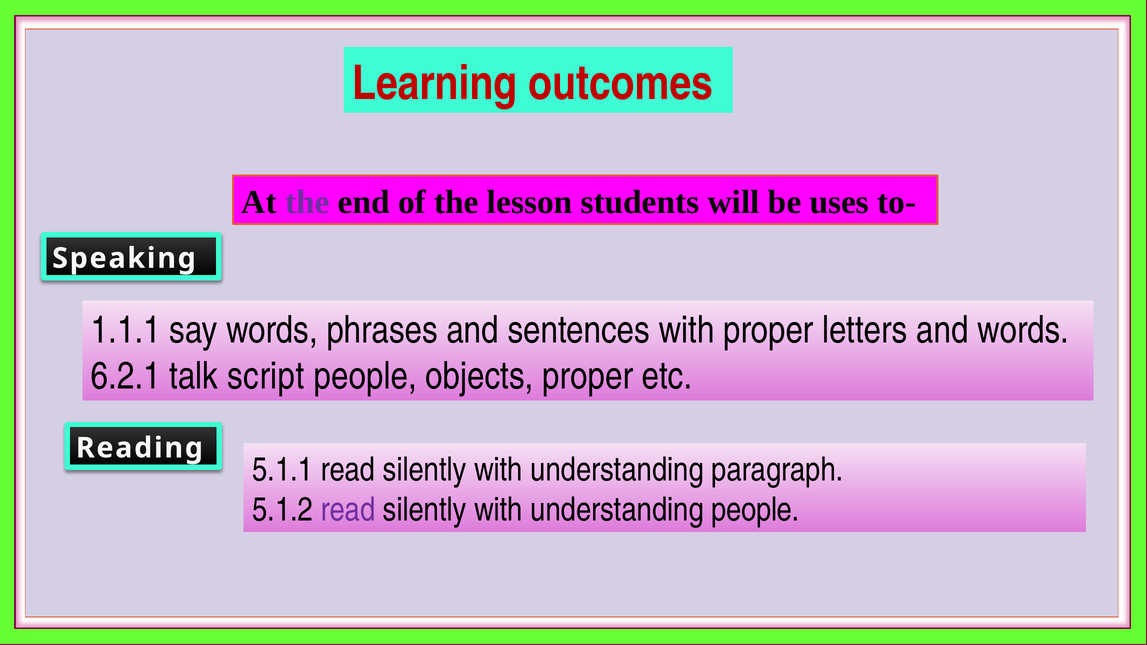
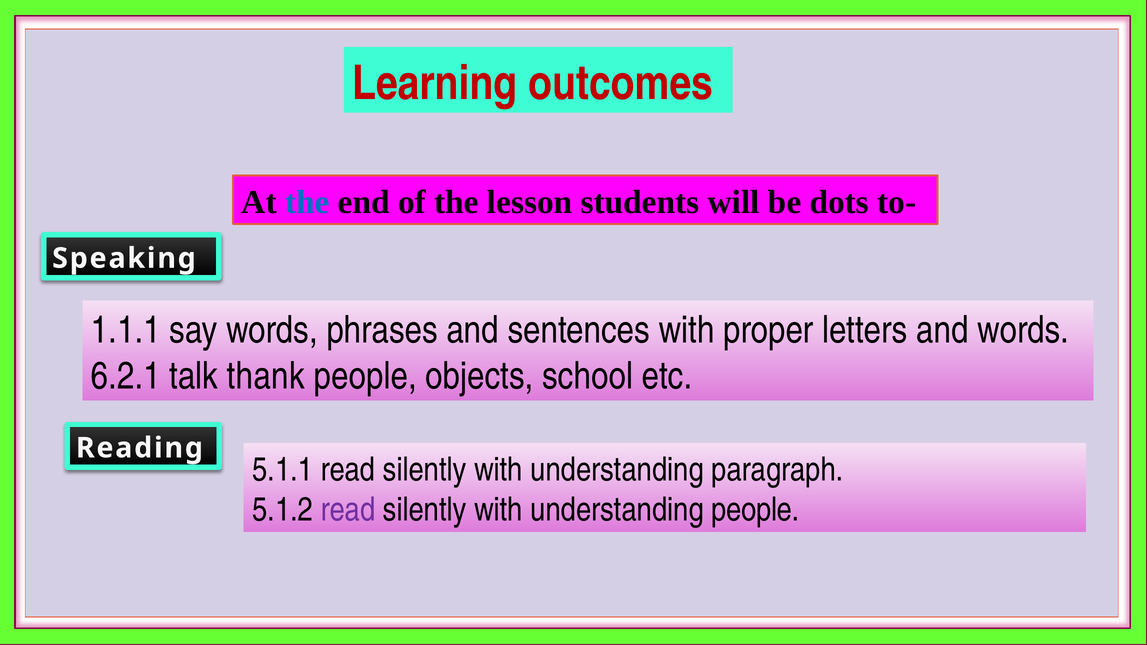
the at (307, 202) colour: purple -> blue
uses: uses -> dots
script: script -> thank
objects proper: proper -> school
